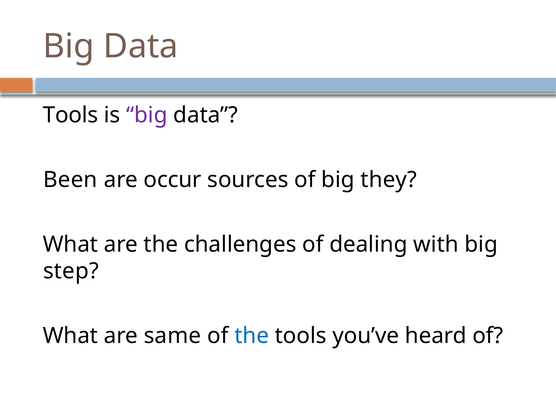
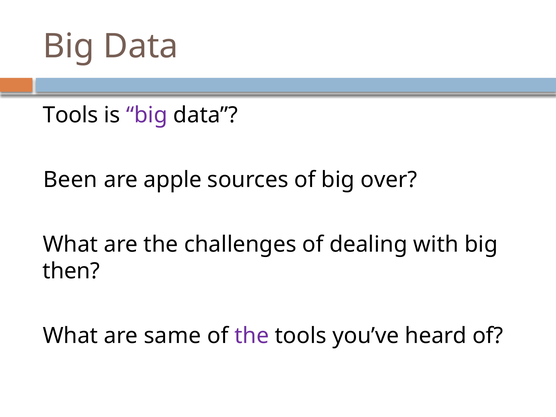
occur: occur -> apple
they: they -> over
step: step -> then
the at (252, 336) colour: blue -> purple
